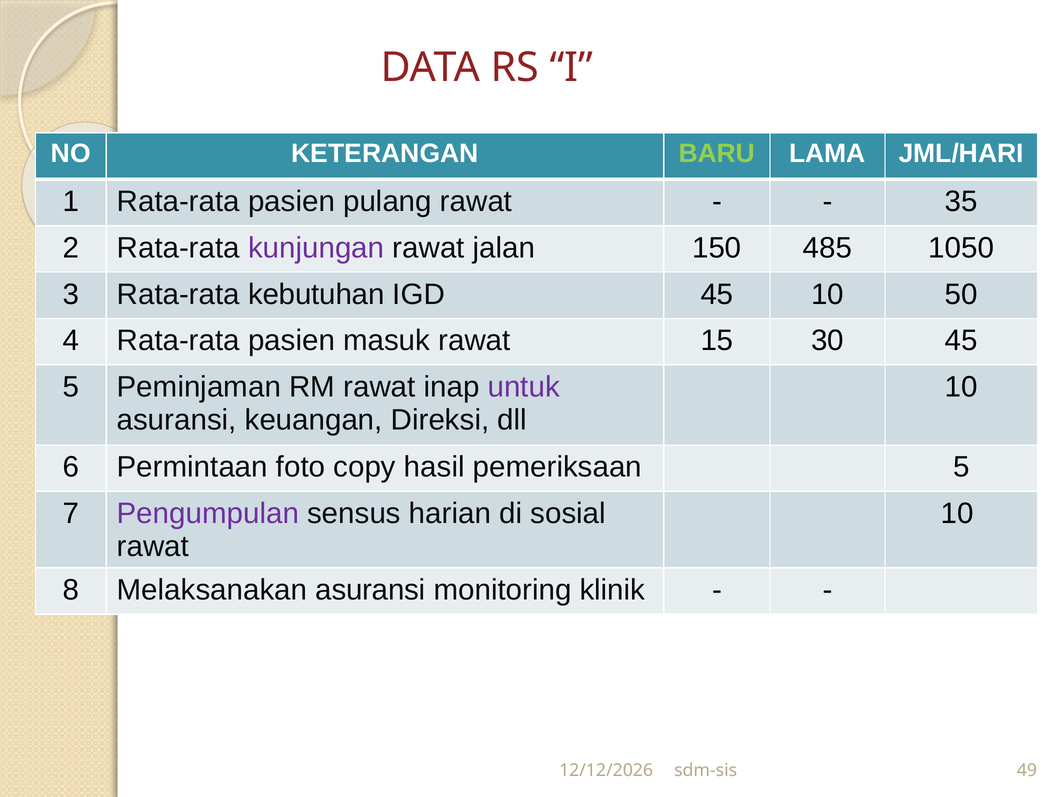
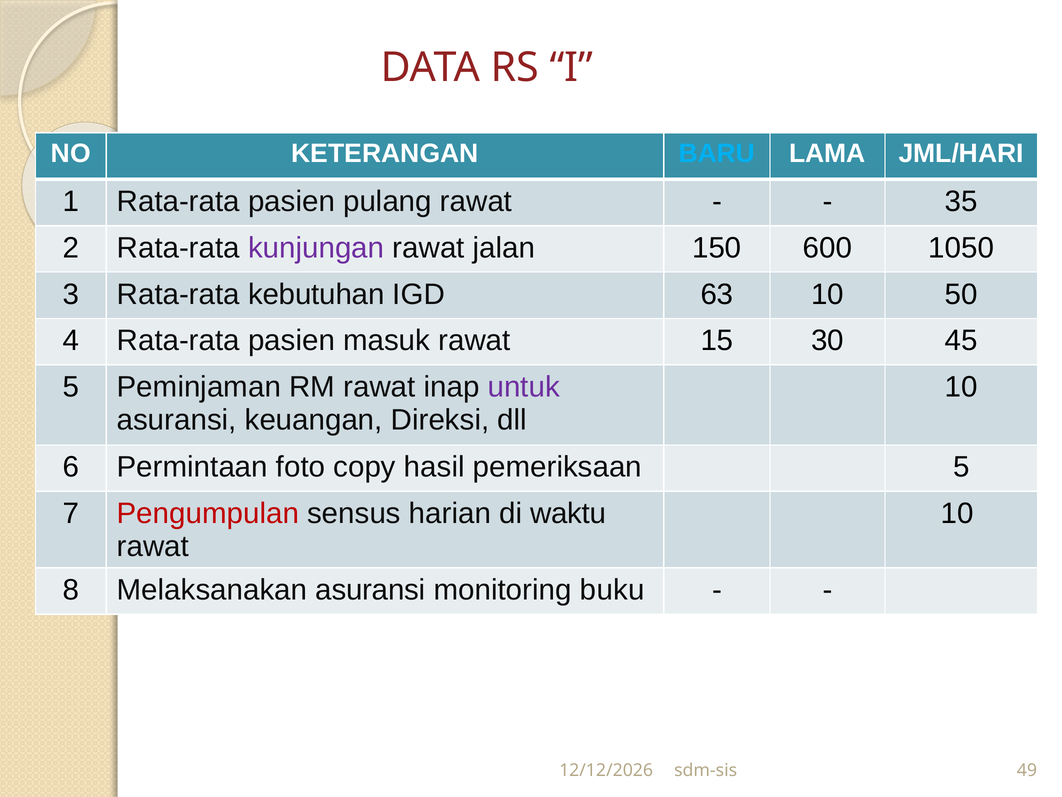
BARU colour: light green -> light blue
485: 485 -> 600
IGD 45: 45 -> 63
Pengumpulan colour: purple -> red
sosial: sosial -> waktu
klinik: klinik -> buku
